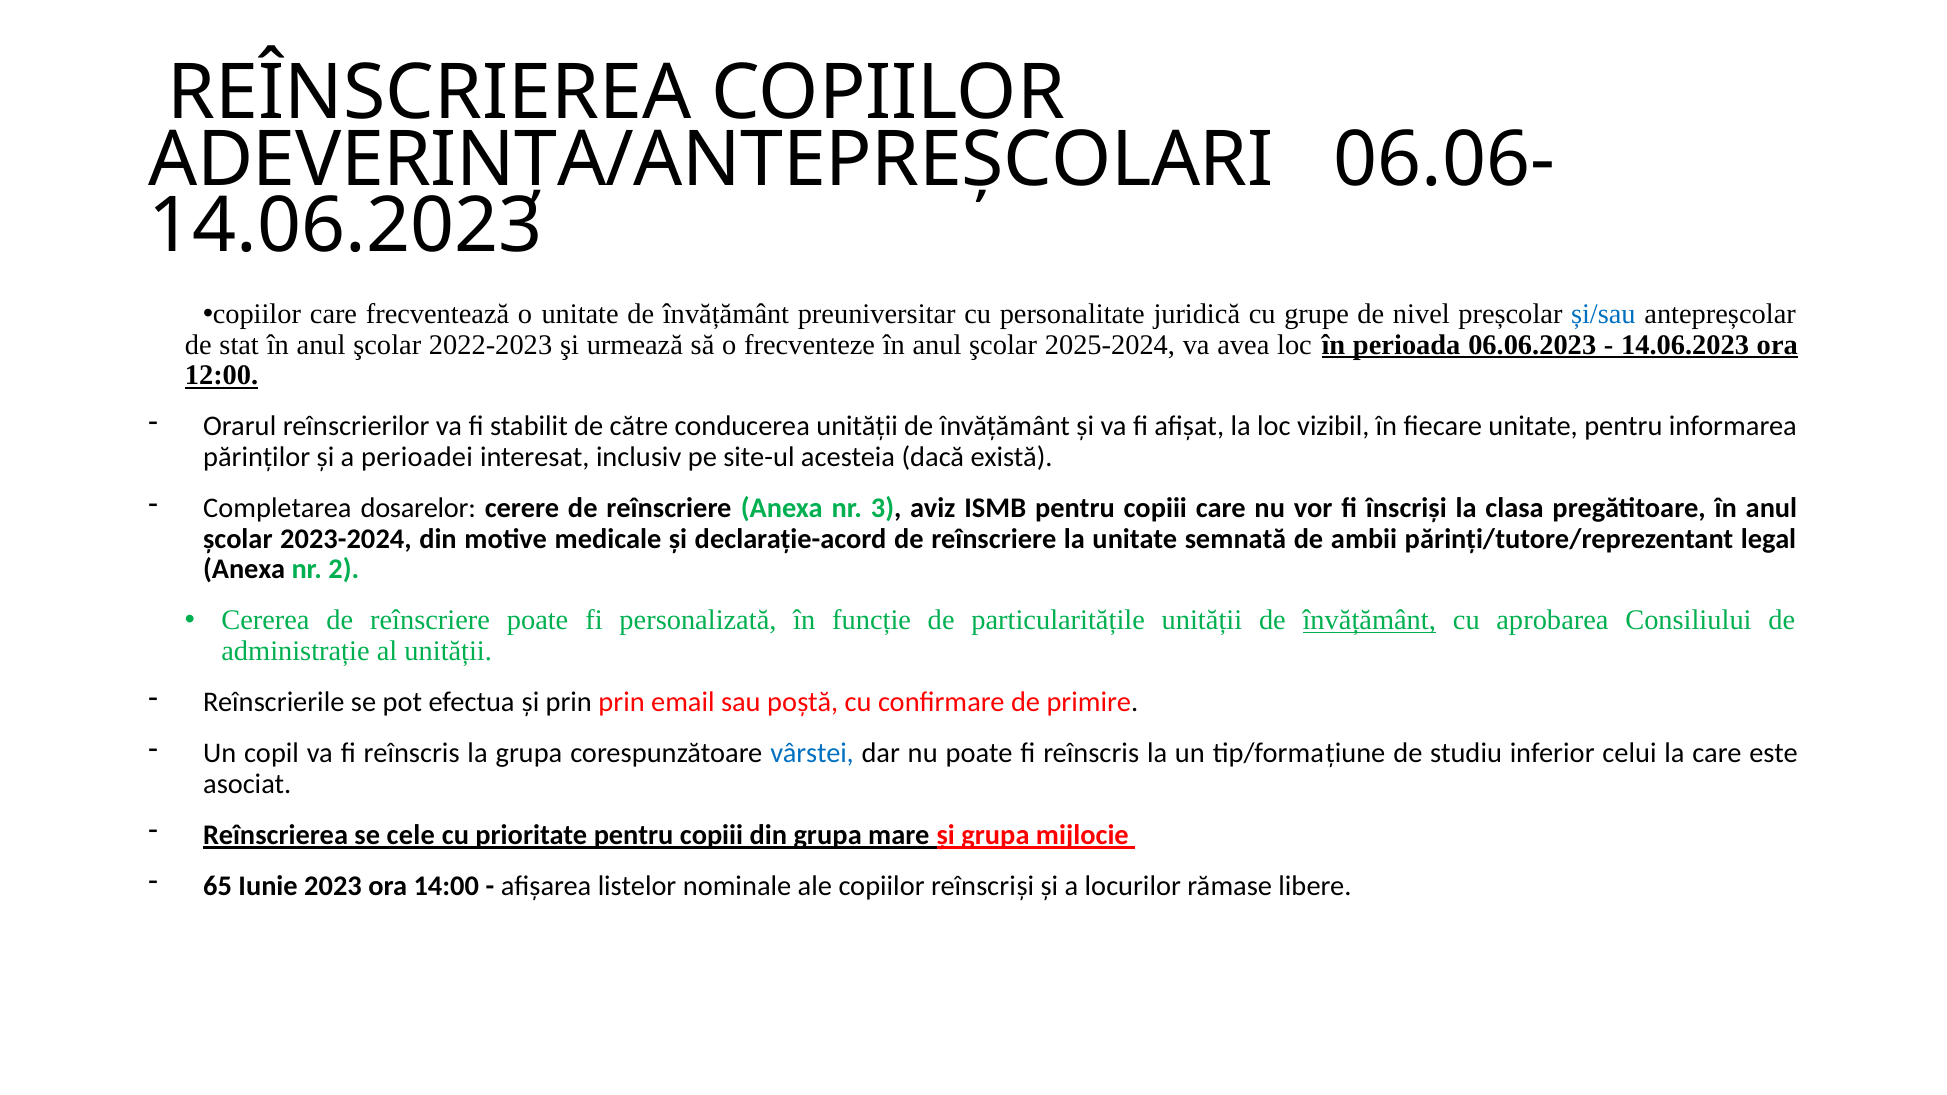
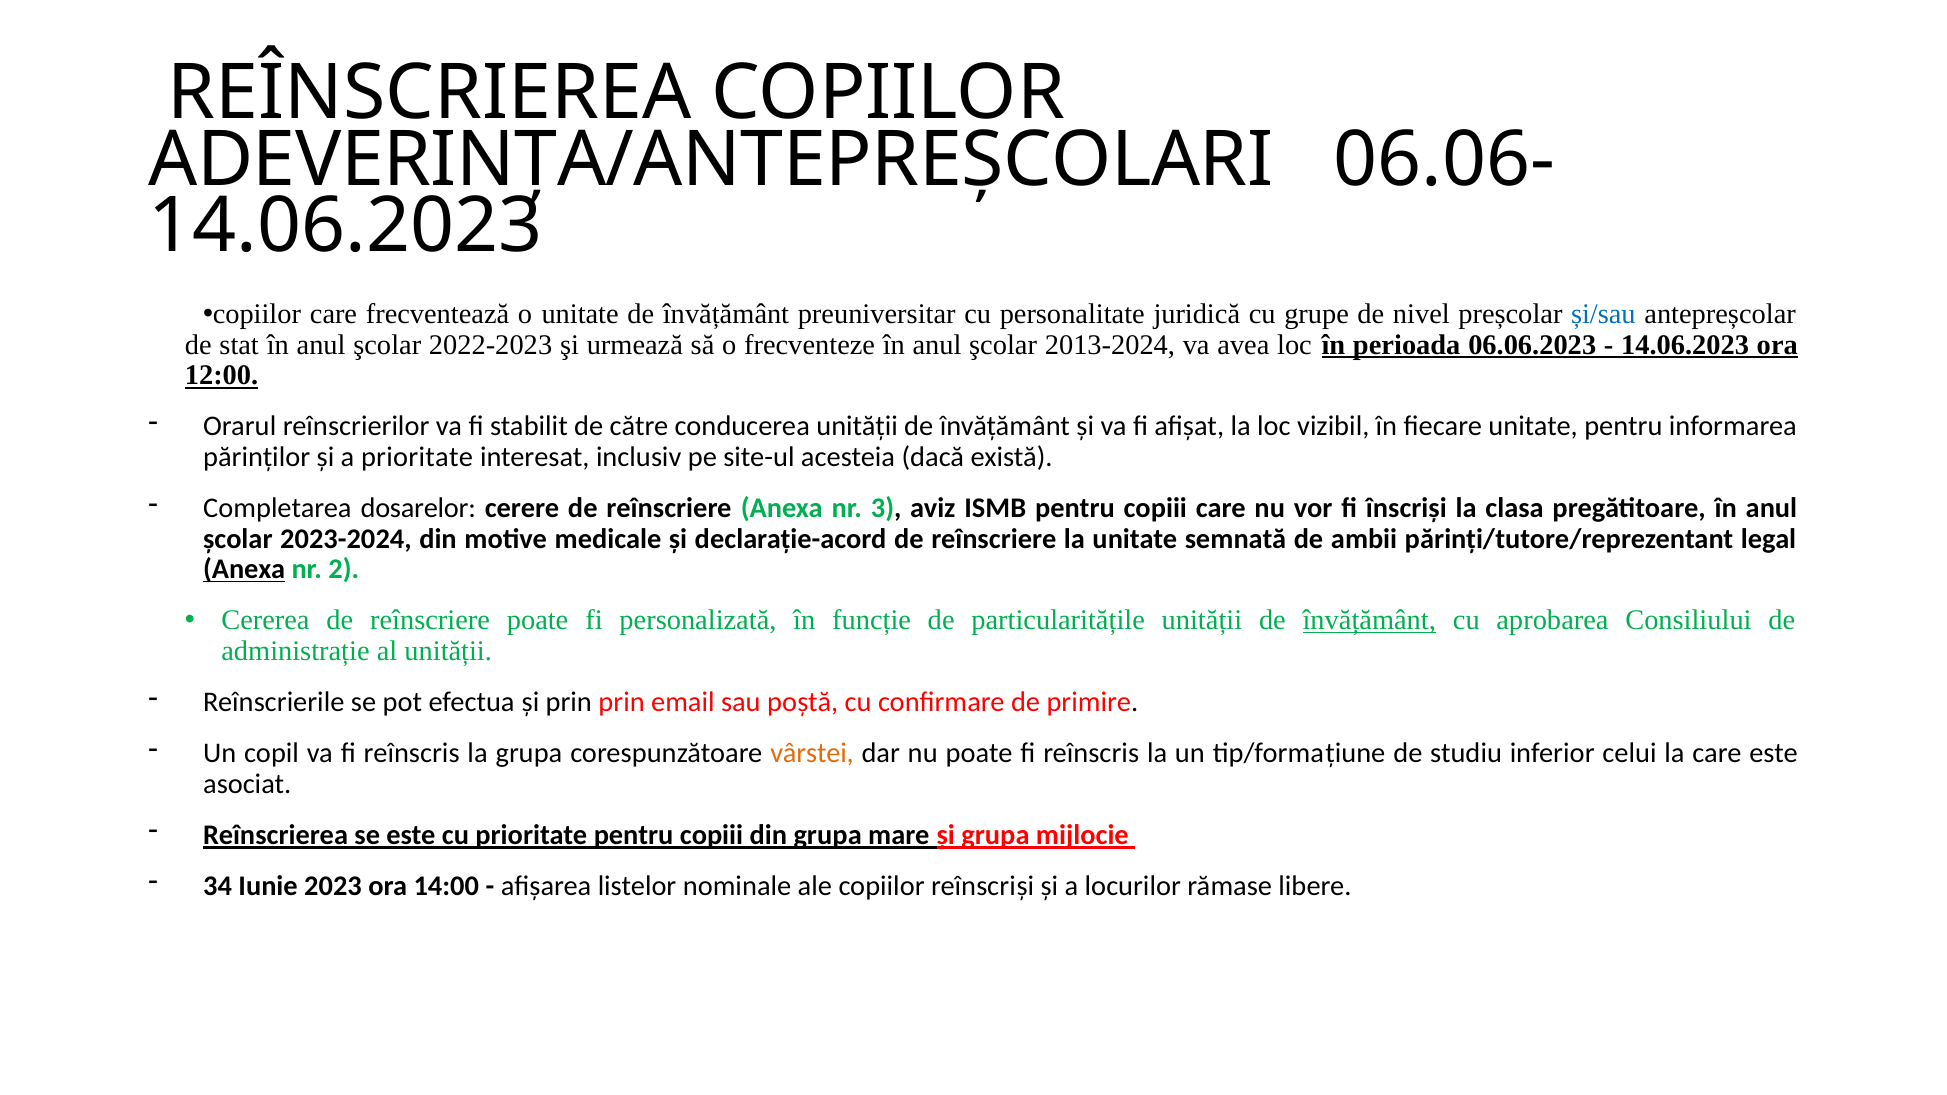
2025-2024: 2025-2024 -> 2013-2024
a perioadei: perioadei -> prioritate
Anexa at (244, 569) underline: none -> present
vârstei colour: blue -> orange
se cele: cele -> este
65: 65 -> 34
